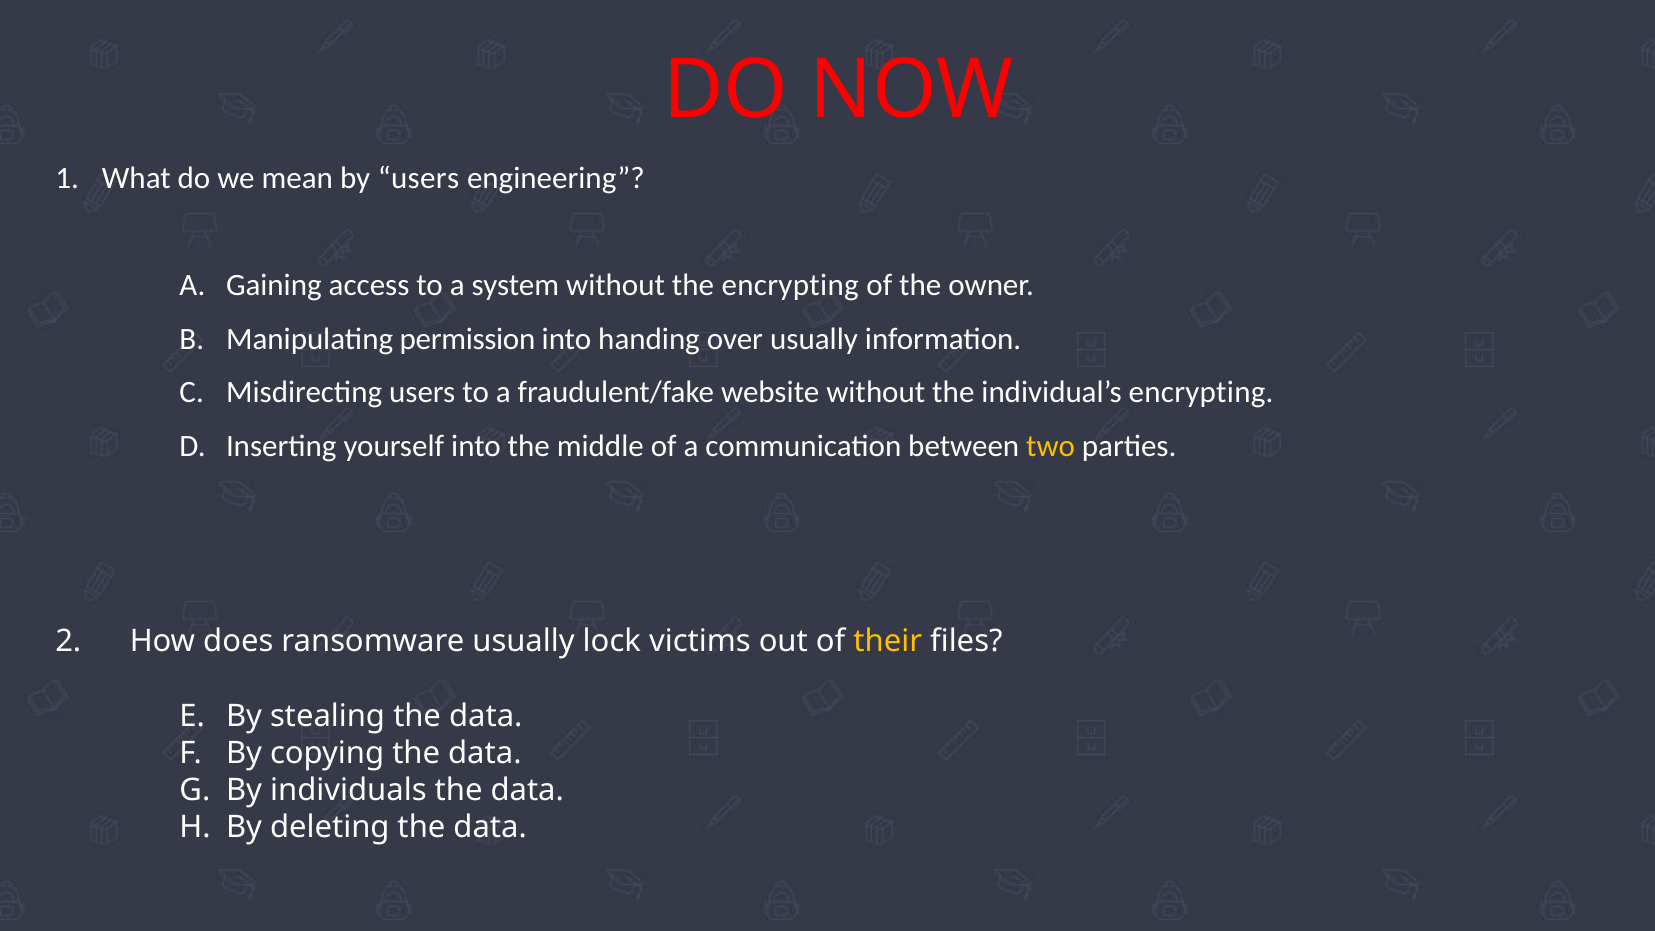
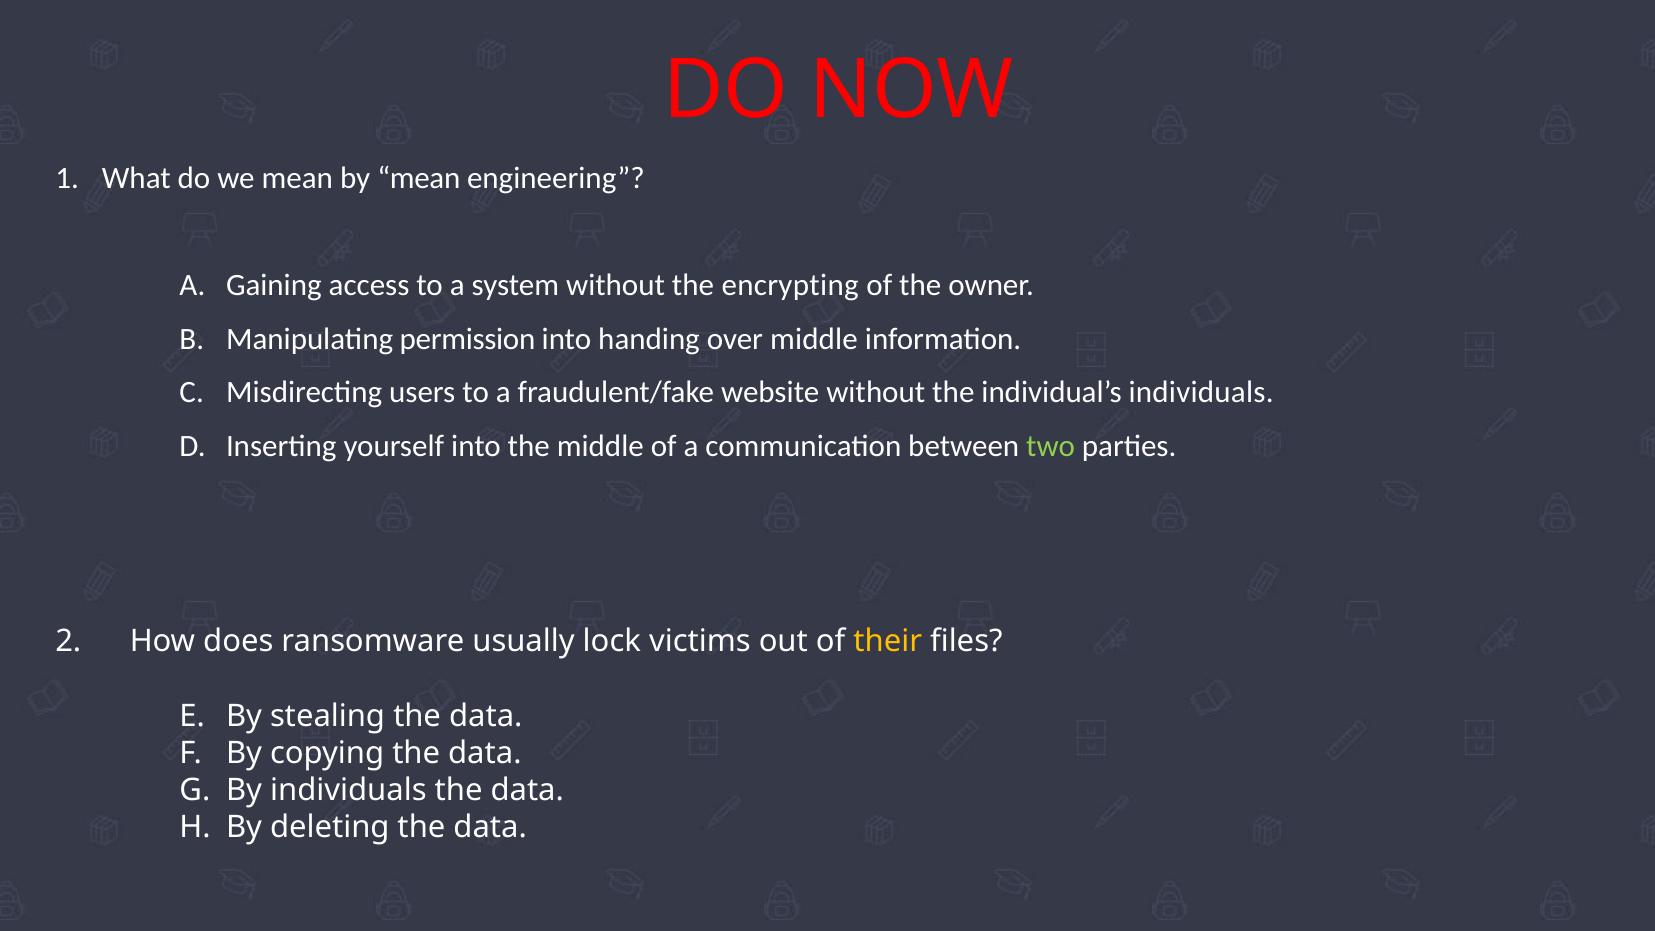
by users: users -> mean
over usually: usually -> middle
individual’s encrypting: encrypting -> individuals
two colour: yellow -> light green
